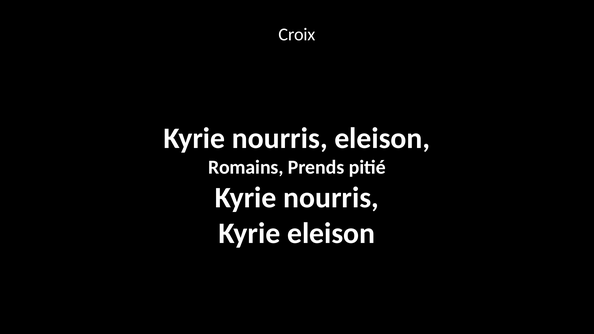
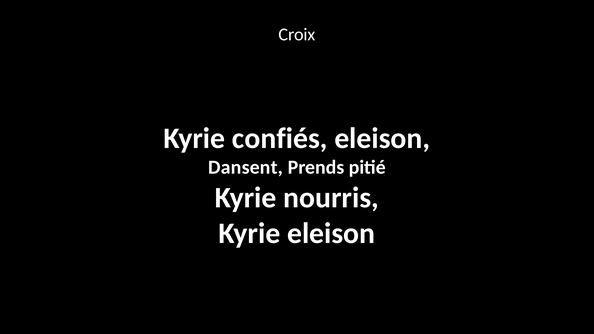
nourris at (280, 138): nourris -> confiés
Romains: Romains -> Dansent
